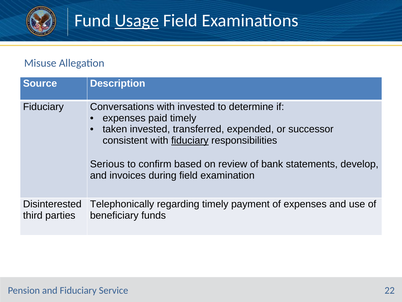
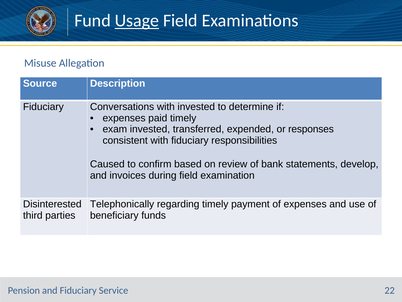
taken: taken -> exam
successor: successor -> responses
fiduciary at (190, 140) underline: present -> none
Serious: Serious -> Caused
